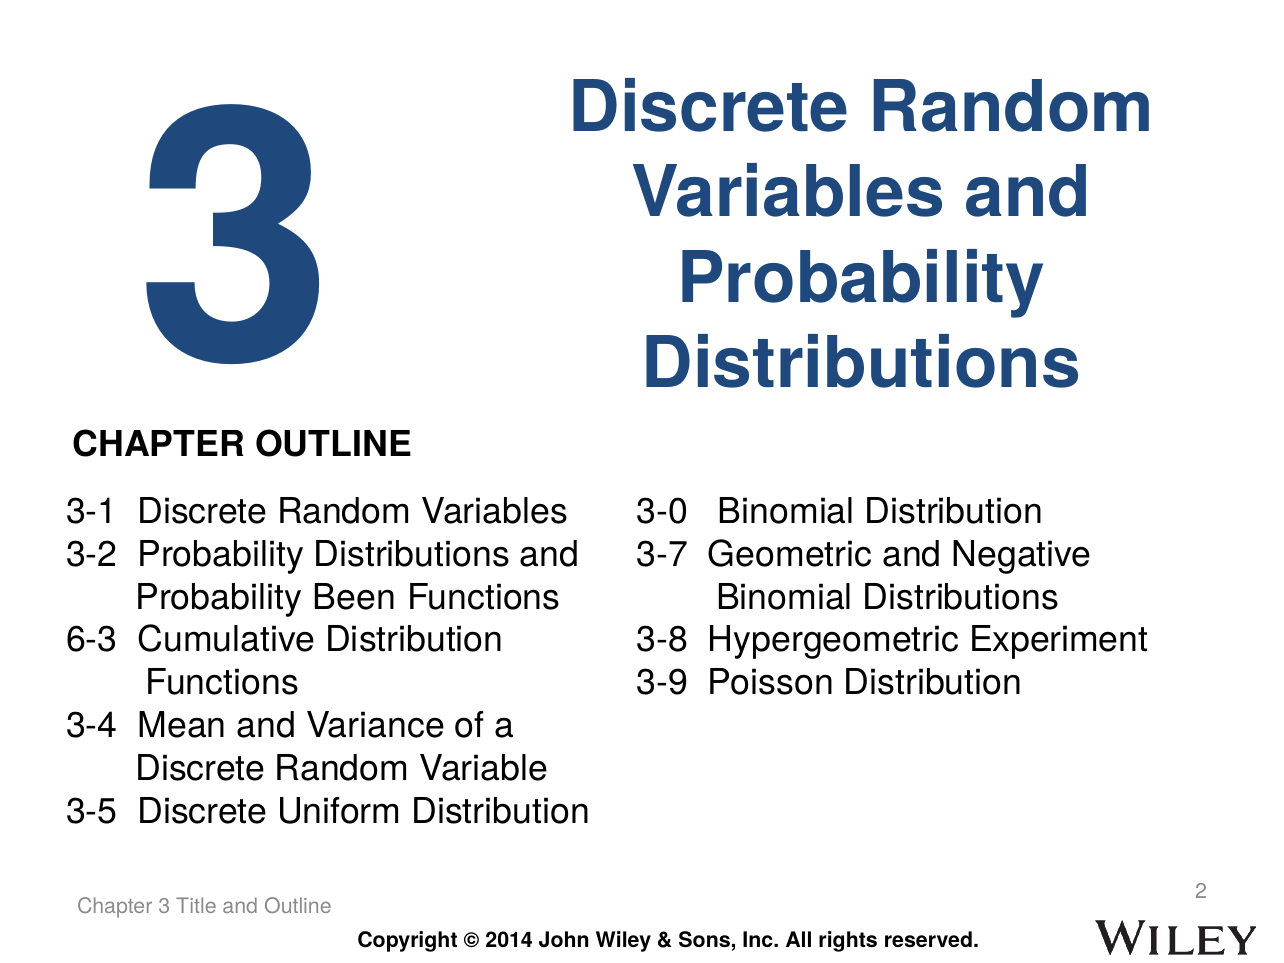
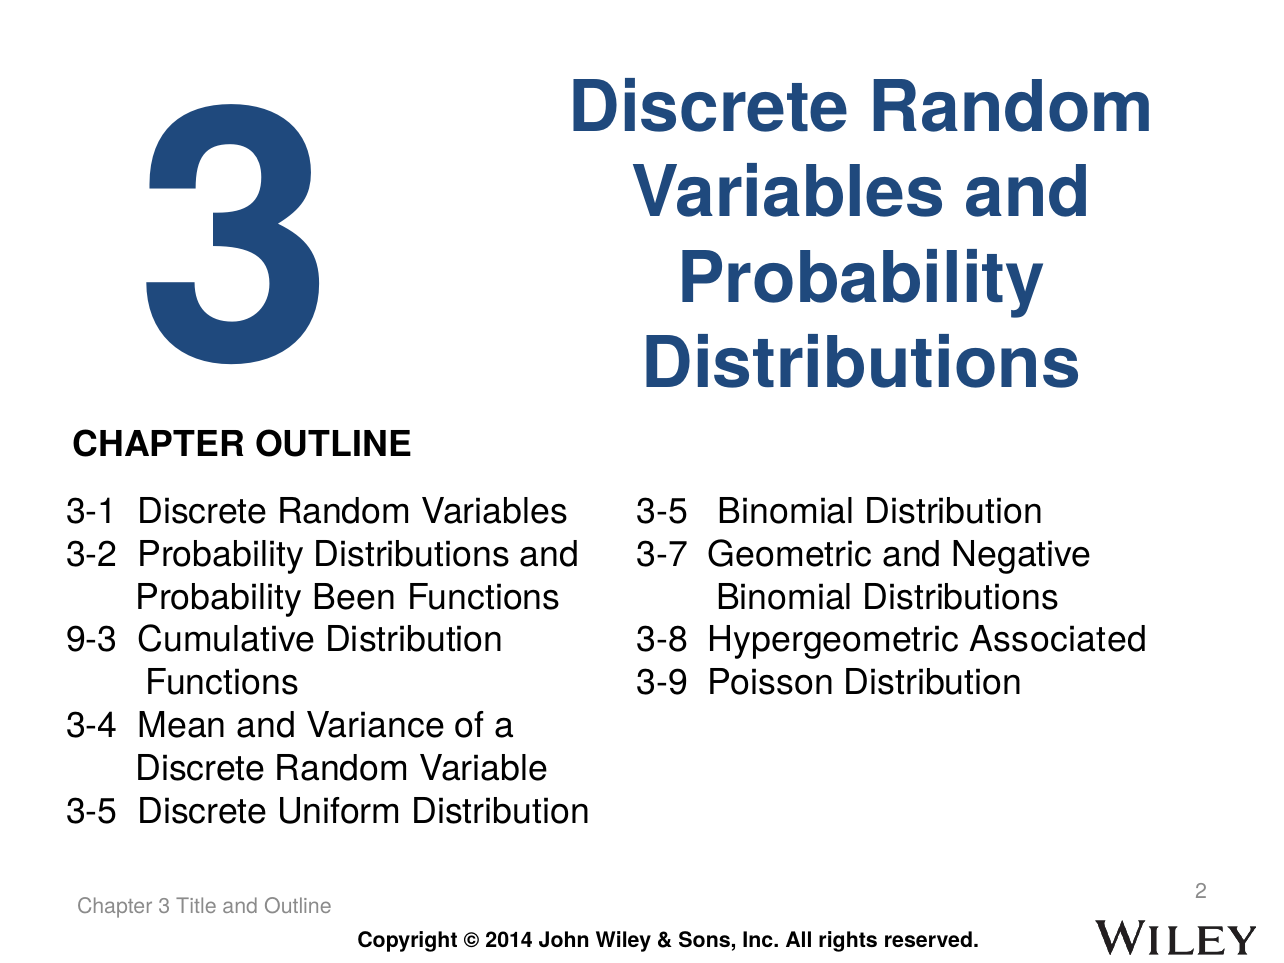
3-0 at (662, 512): 3-0 -> 3-5
6-3: 6-3 -> 9-3
Experiment: Experiment -> Associated
